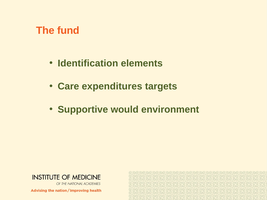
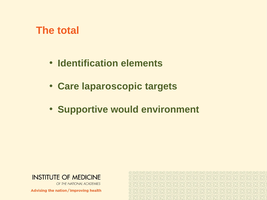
fund: fund -> total
expenditures: expenditures -> laparoscopic
